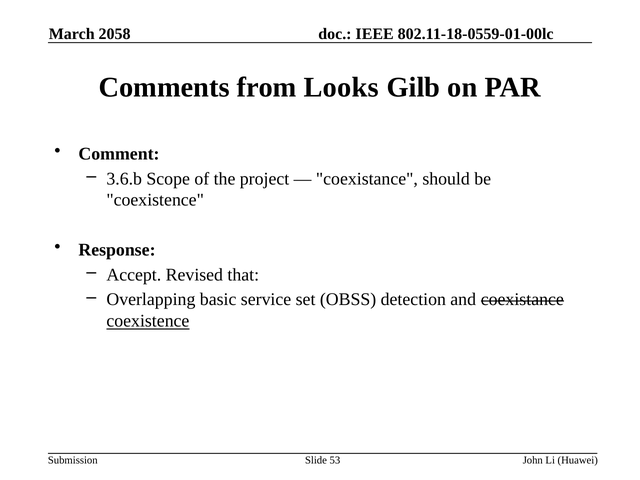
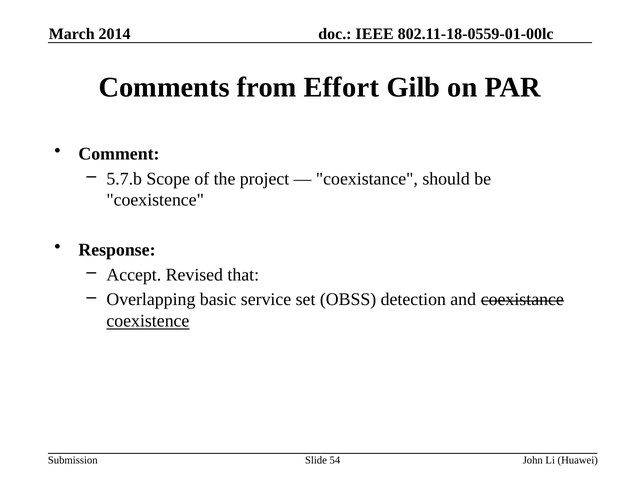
2058: 2058 -> 2014
Looks: Looks -> Effort
3.6.b: 3.6.b -> 5.7.b
53: 53 -> 54
